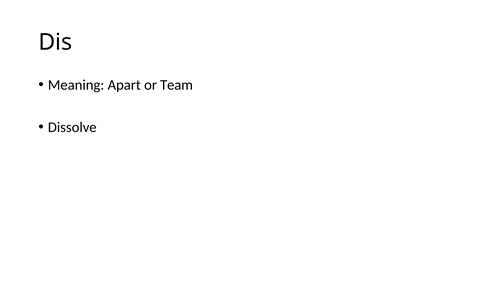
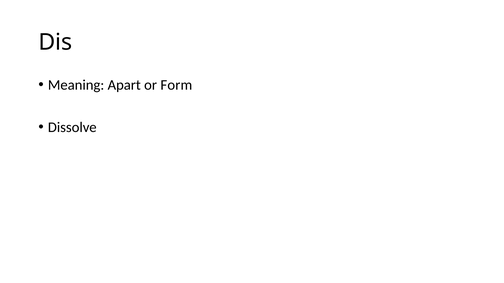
Team: Team -> Form
